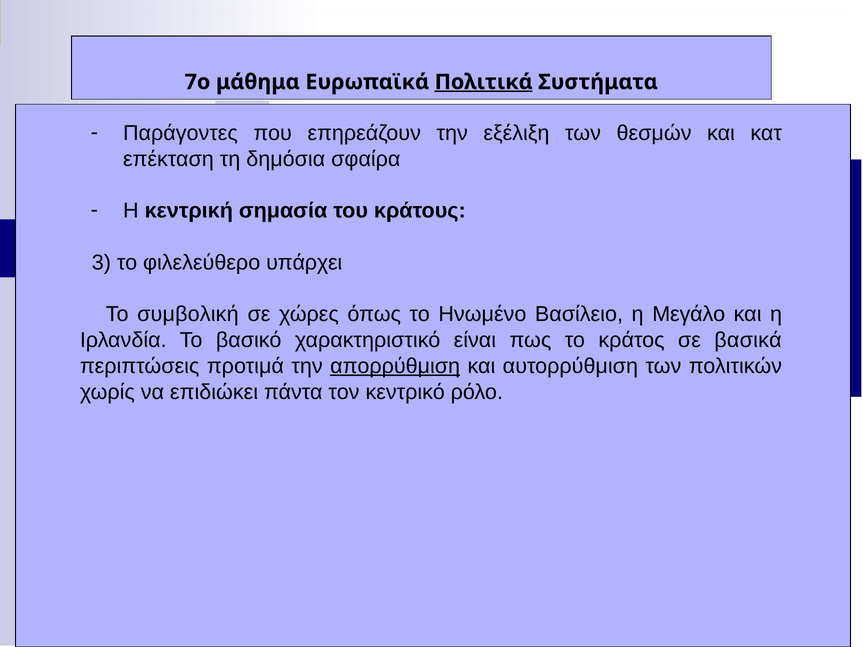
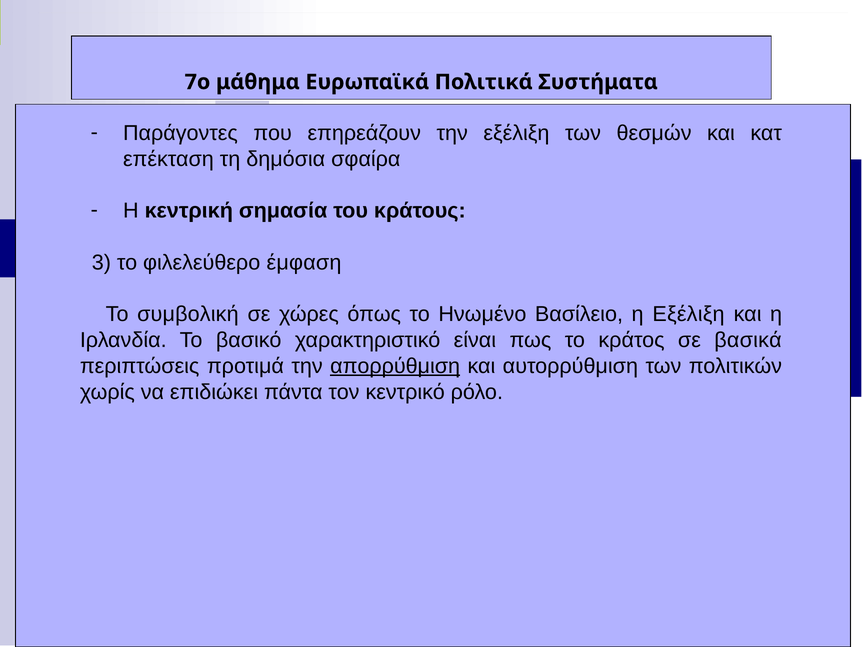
Πολιτικά underline: present -> none
υπάρχει: υπάρχει -> έμφαση
η Μεγάλο: Μεγάλο -> Εξέλιξη
